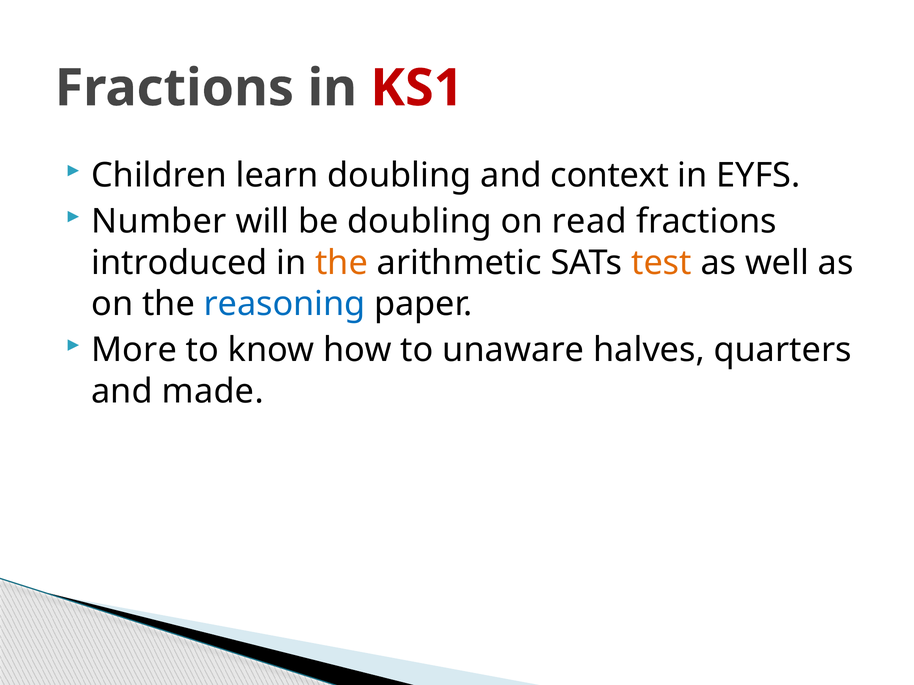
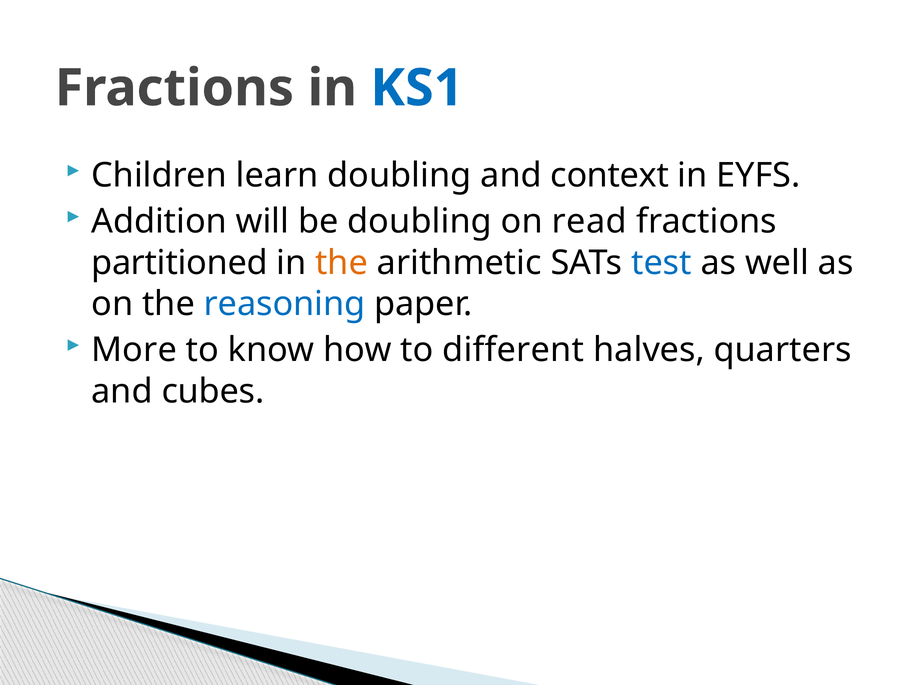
KS1 colour: red -> blue
Number: Number -> Addition
introduced: introduced -> partitioned
test colour: orange -> blue
unaware: unaware -> different
made: made -> cubes
